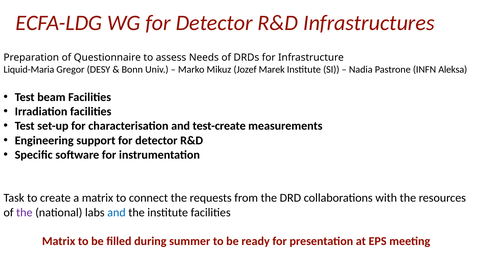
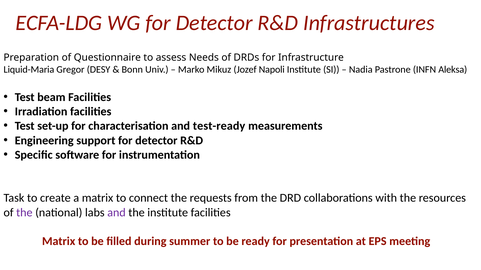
Marek: Marek -> Napoli
test-create: test-create -> test-ready
and at (116, 213) colour: blue -> purple
